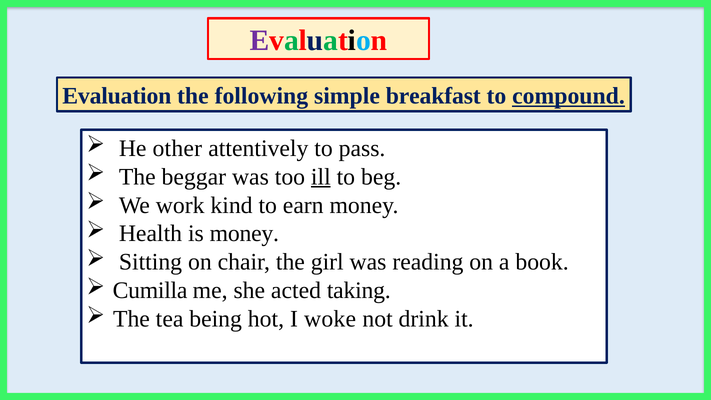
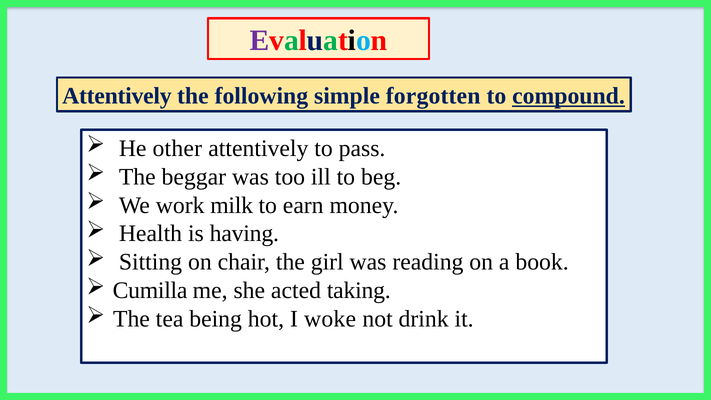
Evaluation at (117, 96): Evaluation -> Attentively
breakfast: breakfast -> forgotten
ill underline: present -> none
kind: kind -> milk
is money: money -> having
